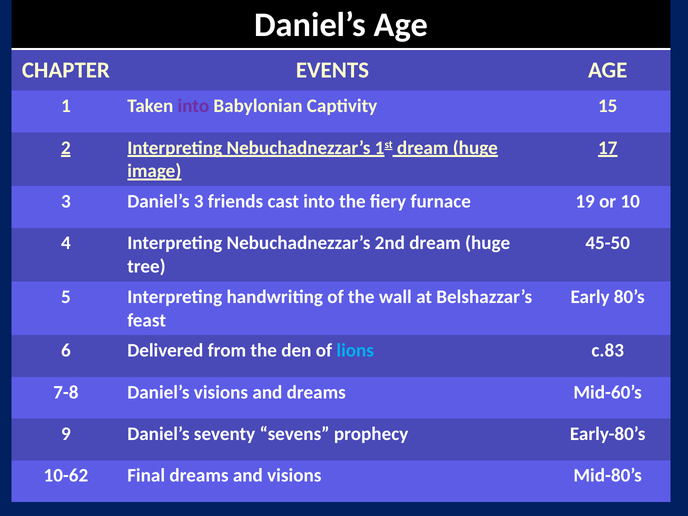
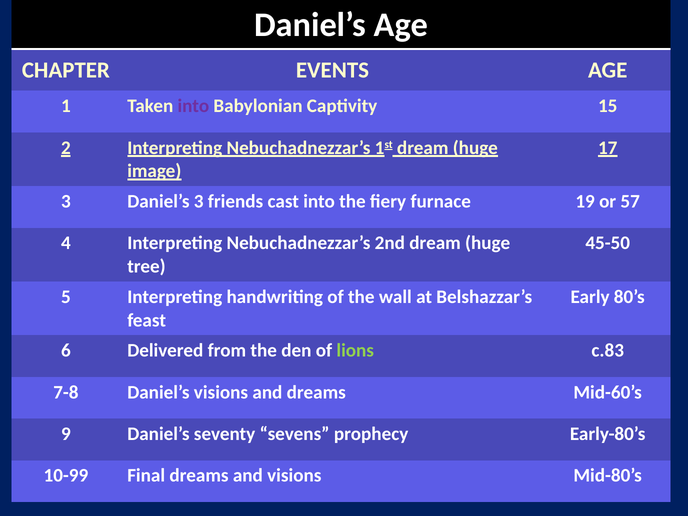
10: 10 -> 57
lions colour: light blue -> light green
10-62: 10-62 -> 10-99
